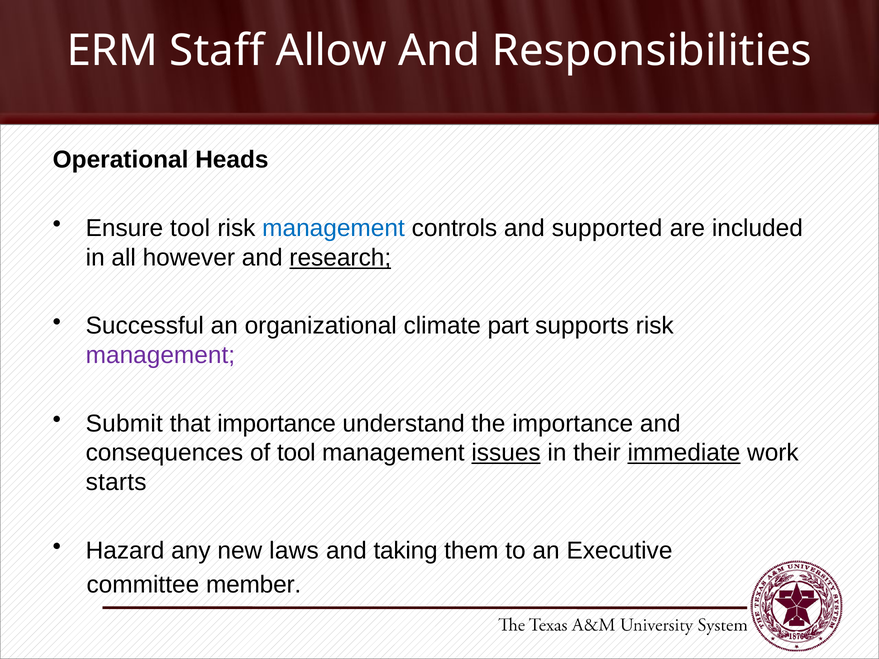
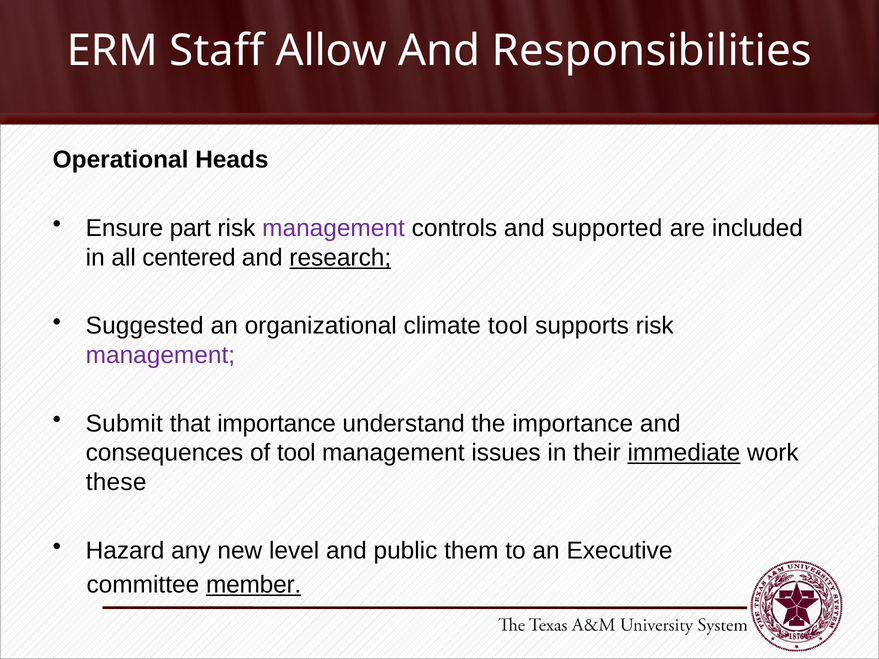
Ensure tool: tool -> part
management at (333, 228) colour: blue -> purple
however: however -> centered
Successful: Successful -> Suggested
climate part: part -> tool
issues underline: present -> none
starts: starts -> these
laws: laws -> level
taking: taking -> public
member underline: none -> present
